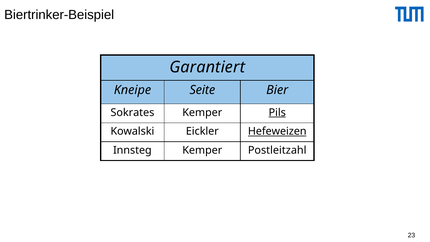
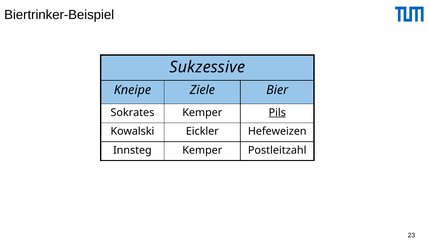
Garantiert: Garantiert -> Sukzessive
Seite: Seite -> Ziele
Hefeweizen underline: present -> none
